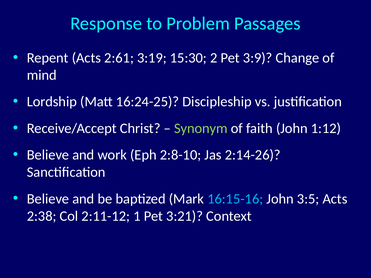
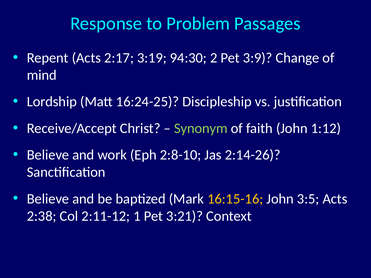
2:61: 2:61 -> 2:17
15:30: 15:30 -> 94:30
16:15-16 colour: light blue -> yellow
